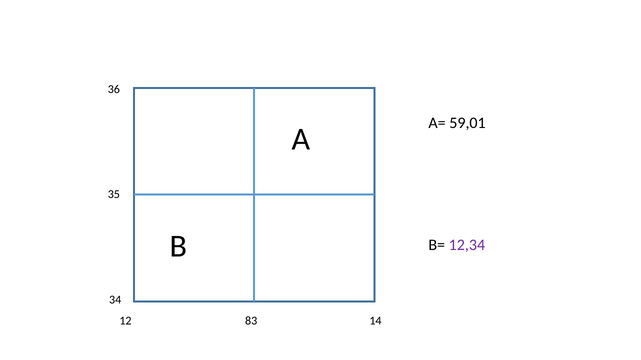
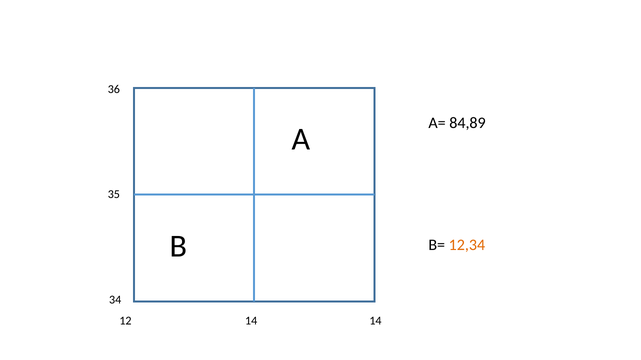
59,01: 59,01 -> 84,89
12,34 colour: purple -> orange
12 83: 83 -> 14
